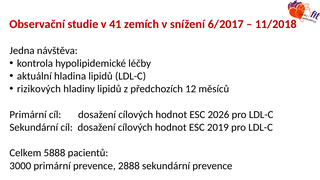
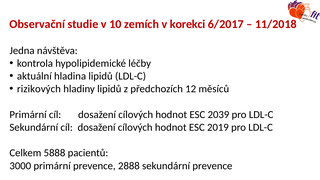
41: 41 -> 10
snížení: snížení -> korekci
2026: 2026 -> 2039
